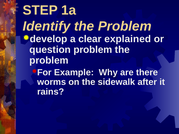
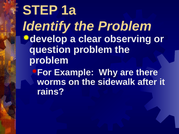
explained: explained -> observing
